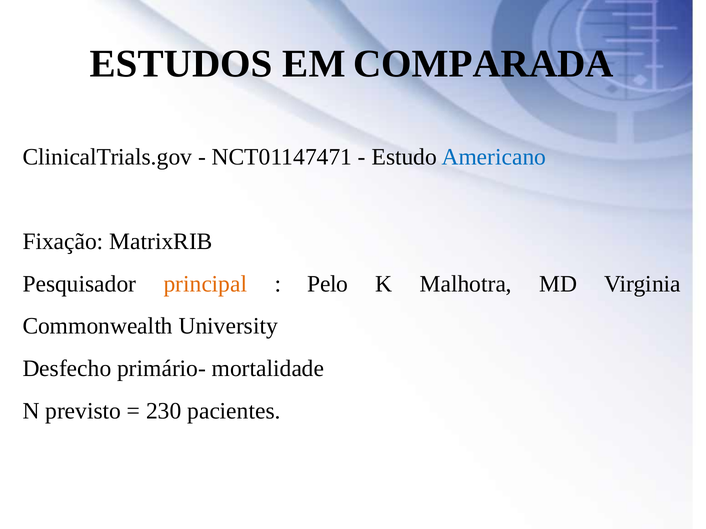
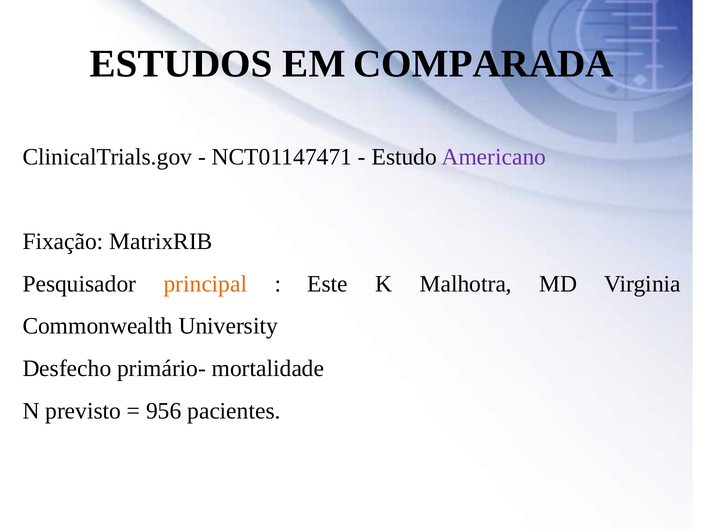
Americano colour: blue -> purple
Pelo: Pelo -> Este
230: 230 -> 956
